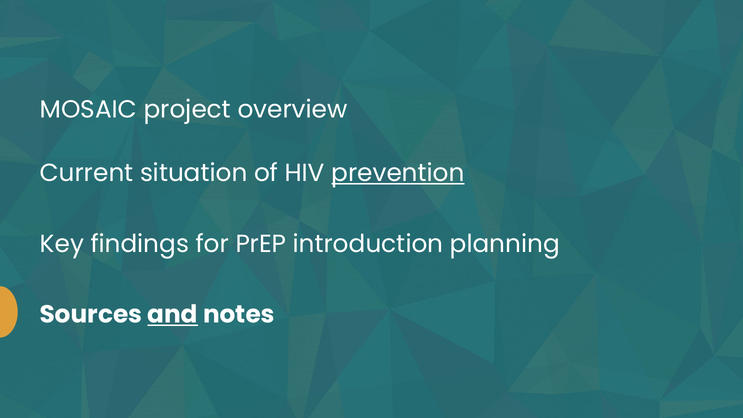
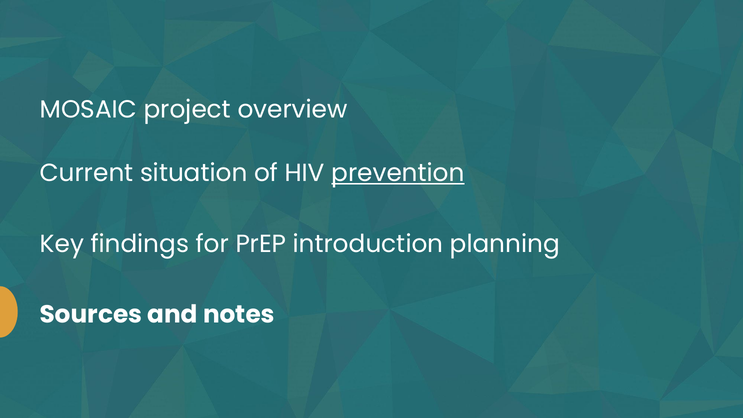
and underline: present -> none
